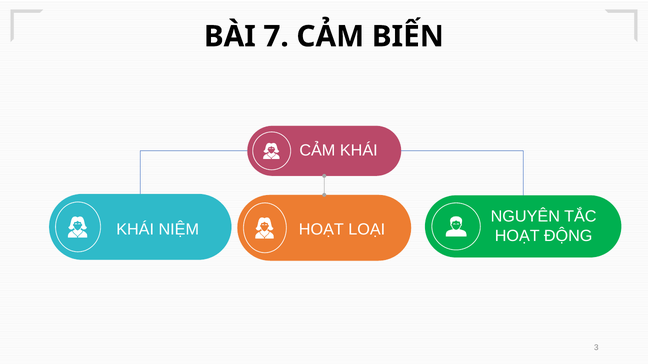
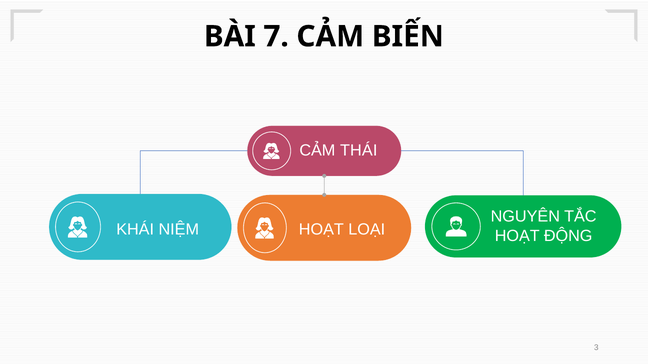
CẢM KHÁI: KHÁI -> THÁI
